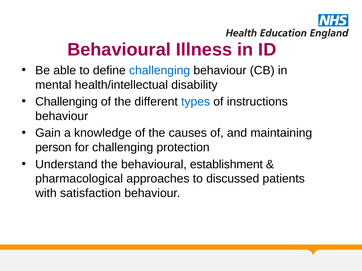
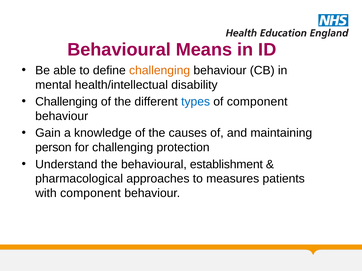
Illness: Illness -> Means
challenging at (160, 71) colour: blue -> orange
of instructions: instructions -> component
discussed: discussed -> measures
with satisfaction: satisfaction -> component
